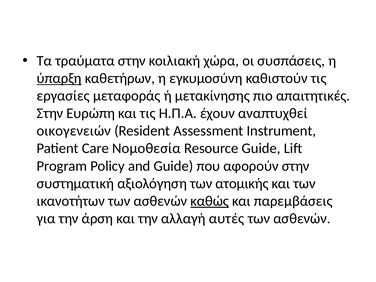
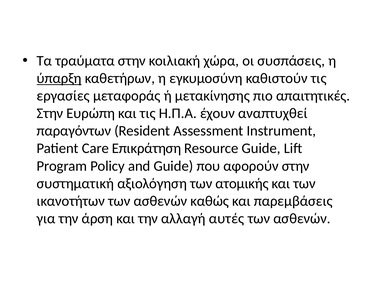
οικογενειών: οικογενειών -> παραγόντων
Νομοθεσία: Νομοθεσία -> Επικράτηση
καθώς underline: present -> none
